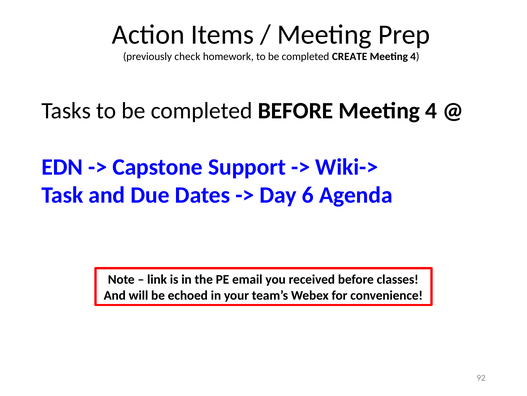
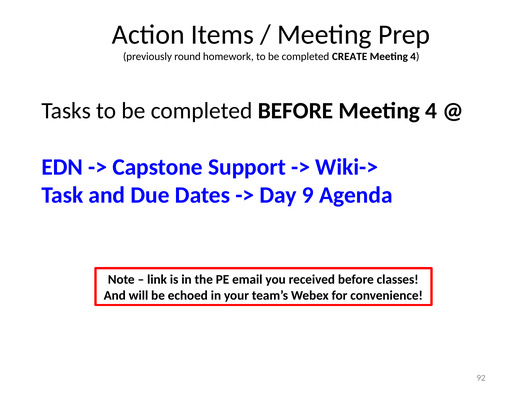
check: check -> round
6: 6 -> 9
